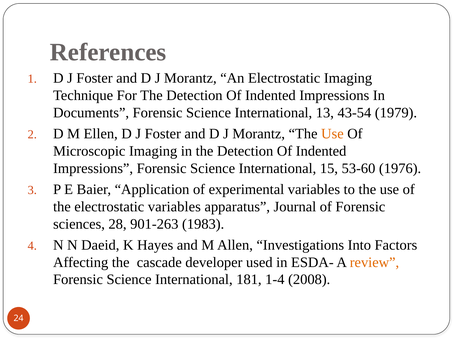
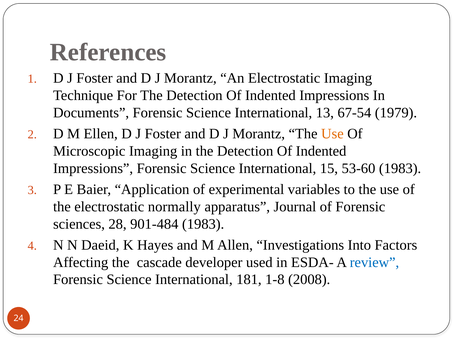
43-54: 43-54 -> 67-54
53-60 1976: 1976 -> 1983
electrostatic variables: variables -> normally
901-263: 901-263 -> 901-484
review colour: orange -> blue
1-4: 1-4 -> 1-8
